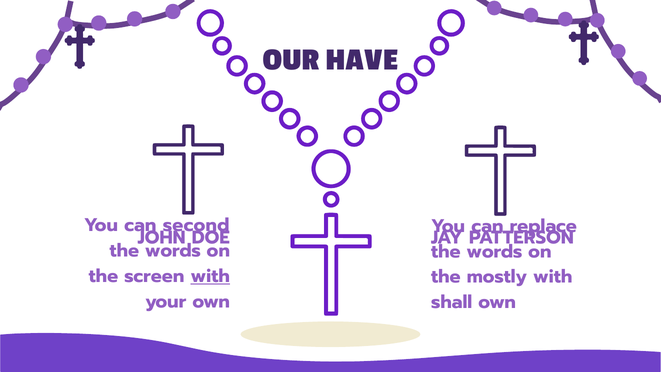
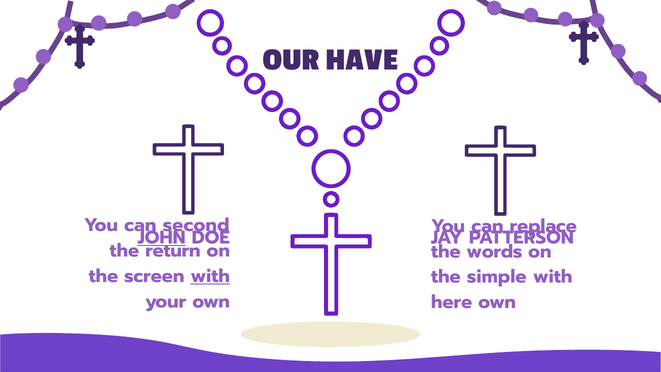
JOHN underline: none -> present
words at (173, 251): words -> return
mostly: mostly -> simple
shall: shall -> here
